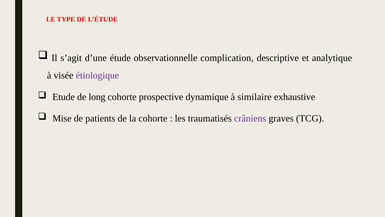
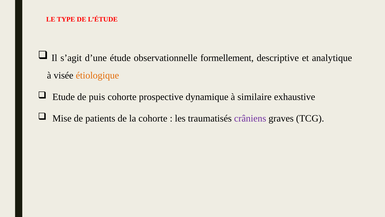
complication: complication -> formellement
étiologique colour: purple -> orange
long: long -> puis
